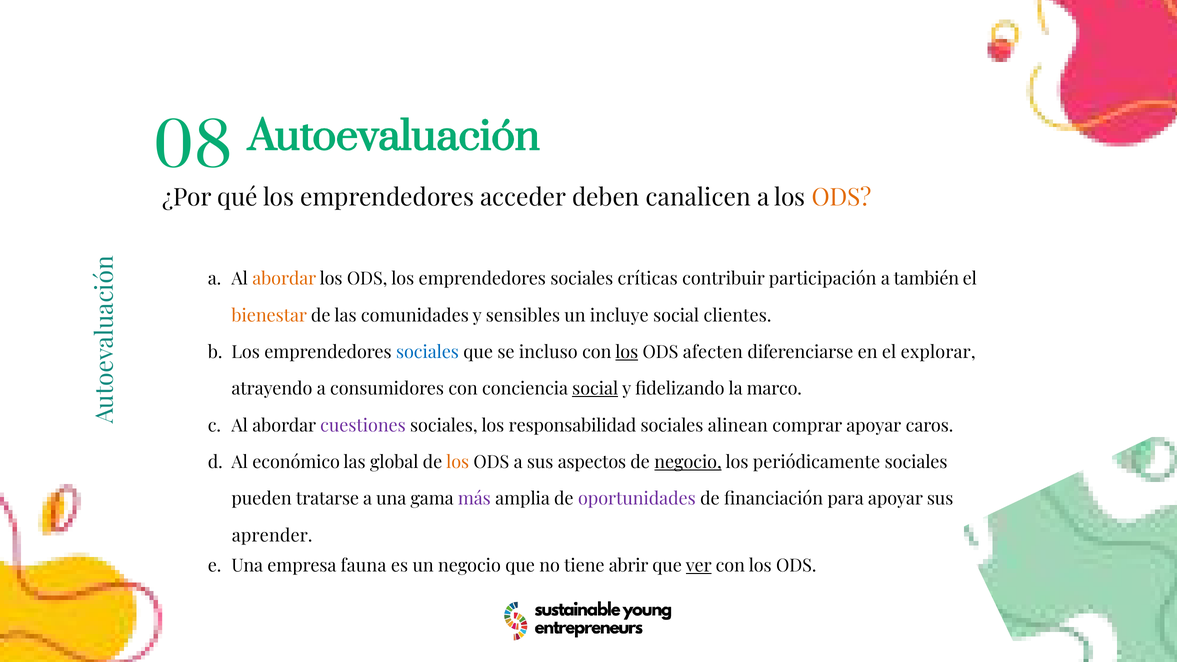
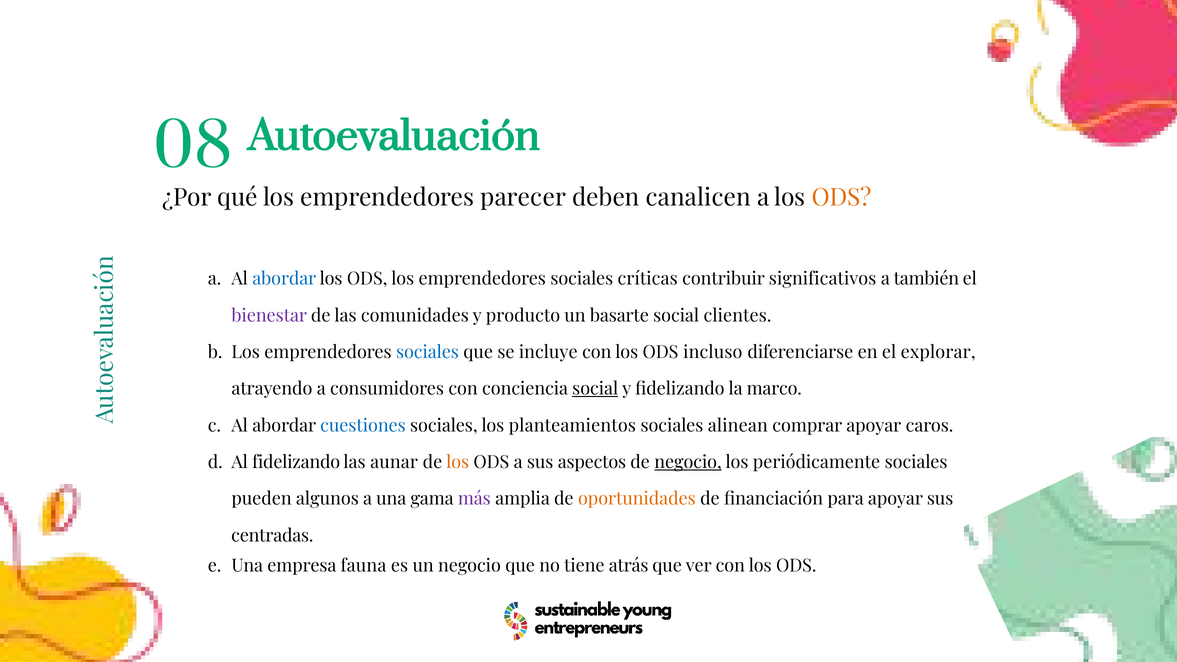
acceder: acceder -> parecer
abordar at (284, 279) colour: orange -> blue
participación: participación -> significativos
bienestar colour: orange -> purple
sensibles: sensibles -> producto
incluye: incluye -> basarte
incluso: incluso -> incluye
los at (627, 352) underline: present -> none
afecten: afecten -> incluso
cuestiones colour: purple -> blue
responsabilidad: responsabilidad -> planteamientos
Al económico: económico -> fidelizando
global: global -> aunar
tratarse: tratarse -> algunos
oportunidades colour: purple -> orange
aprender: aprender -> centradas
abrir: abrir -> atrás
ver underline: present -> none
